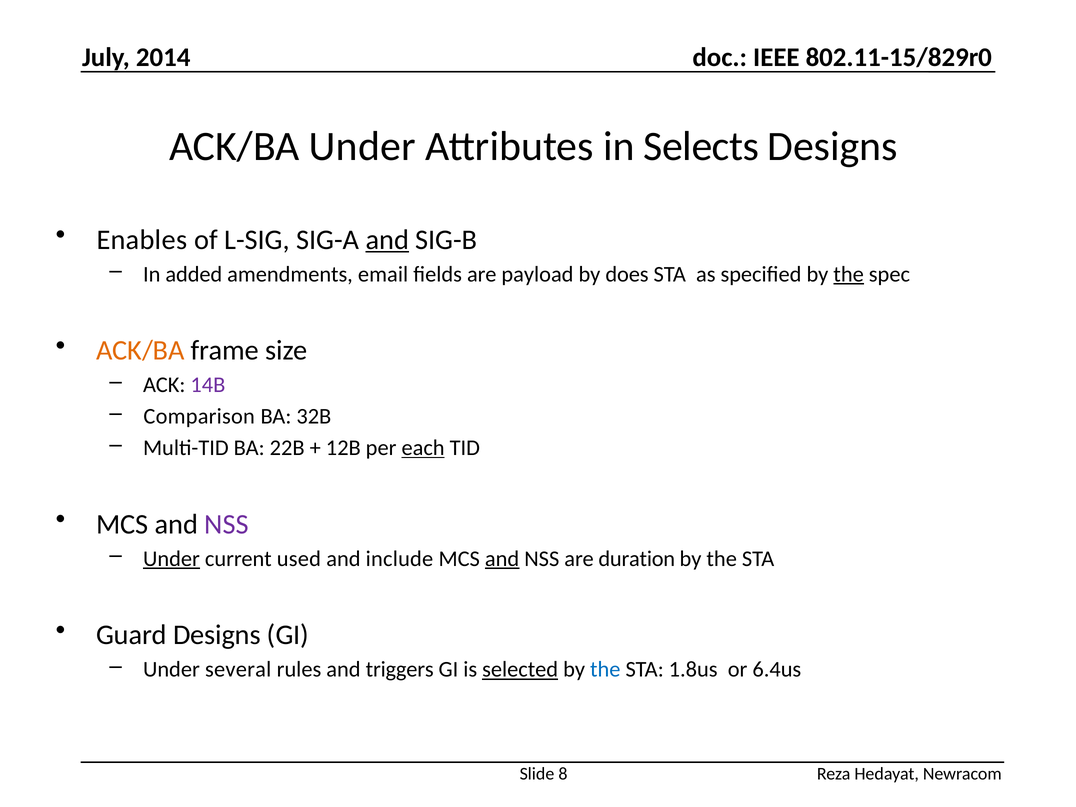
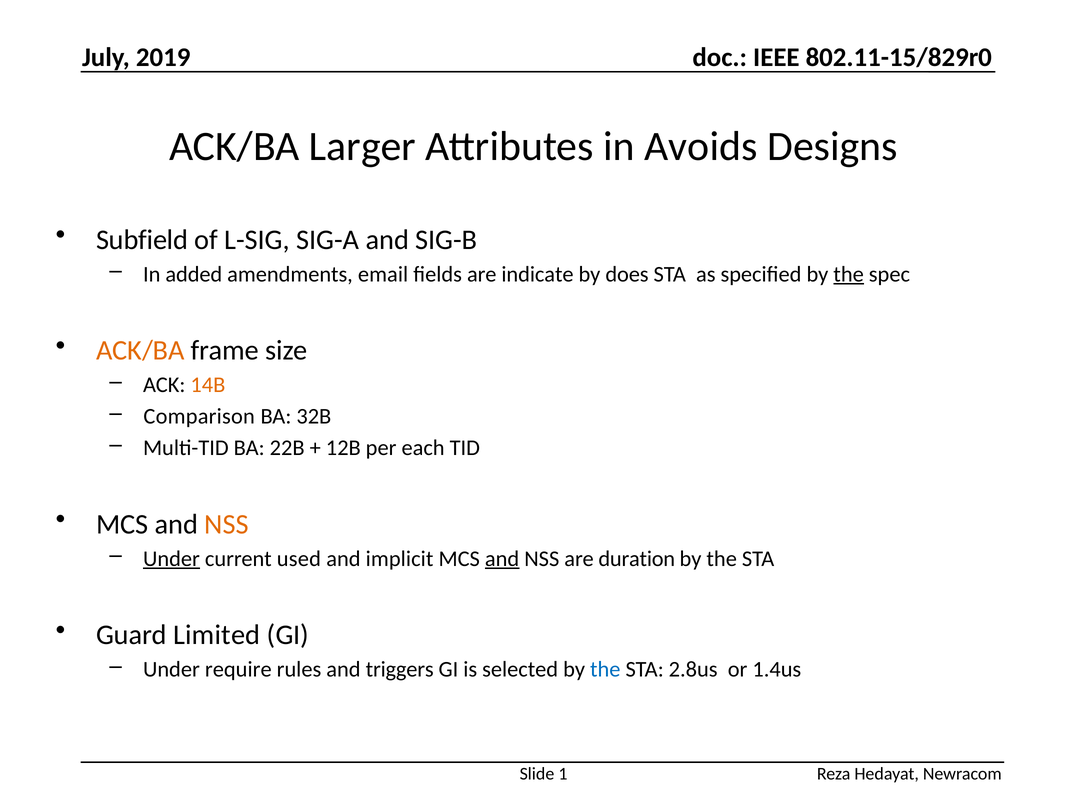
2014: 2014 -> 2019
ACK/BA Under: Under -> Larger
Selects: Selects -> Avoids
Enables: Enables -> Subfield
and at (387, 240) underline: present -> none
payload: payload -> indicate
14B colour: purple -> orange
each underline: present -> none
NSS at (227, 524) colour: purple -> orange
include: include -> implicit
Guard Designs: Designs -> Limited
several: several -> require
selected underline: present -> none
1.8us: 1.8us -> 2.8us
6.4us: 6.4us -> 1.4us
8: 8 -> 1
